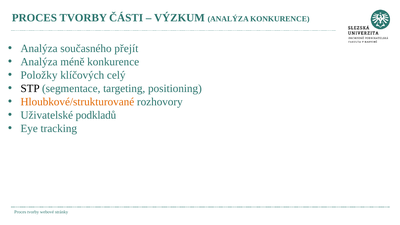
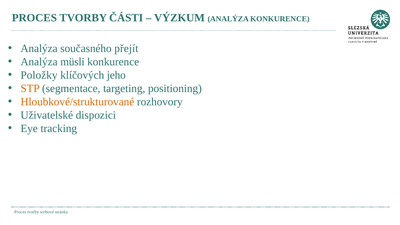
méně: méně -> müsli
celý: celý -> jeho
STP colour: black -> orange
podkladů: podkladů -> dispozici
